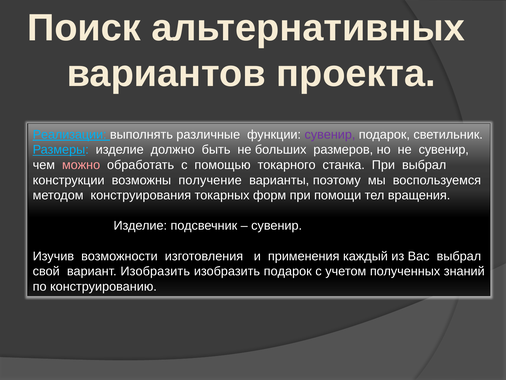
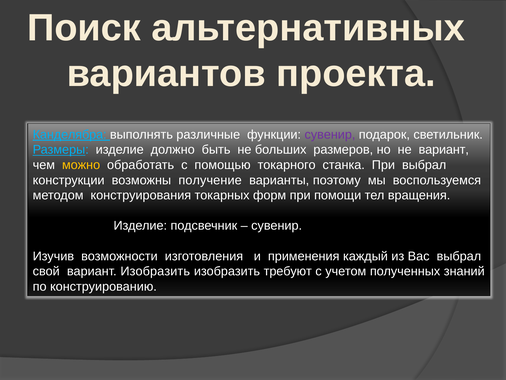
Реализации: Реализации -> Канделябра
не сувенир: сувенир -> вариант
можно colour: pink -> yellow
изобразить подарок: подарок -> требуют
